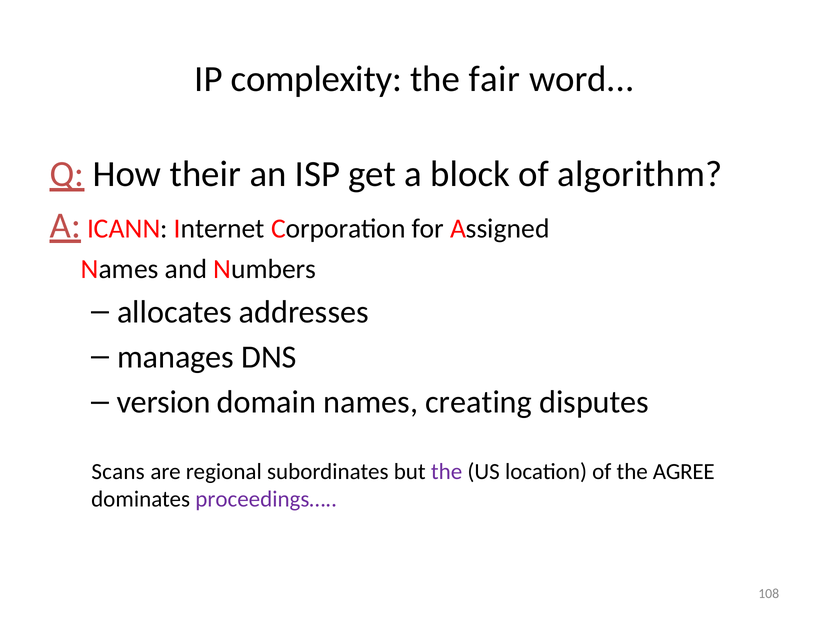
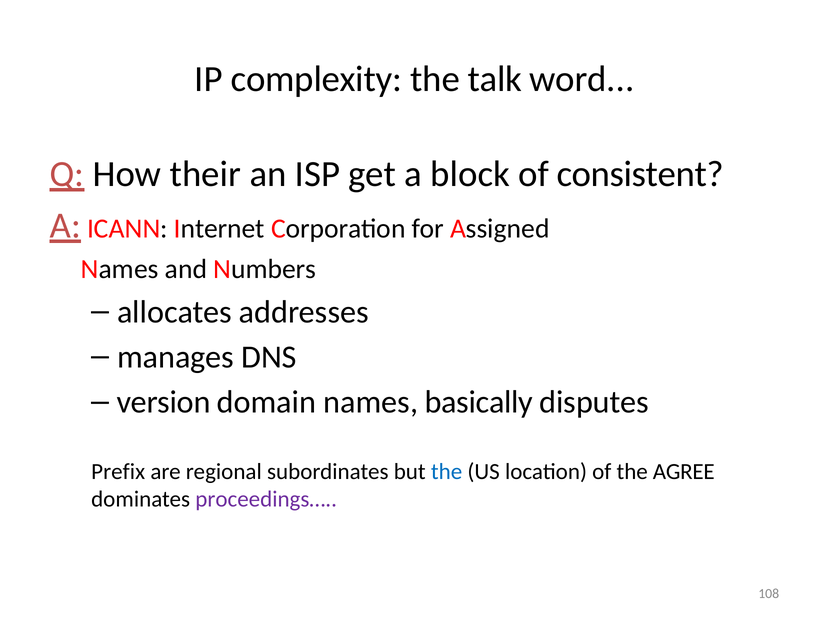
fair: fair -> talk
algorithm: algorithm -> consistent
creating: creating -> basically
Scans: Scans -> Prefix
the at (447, 472) colour: purple -> blue
